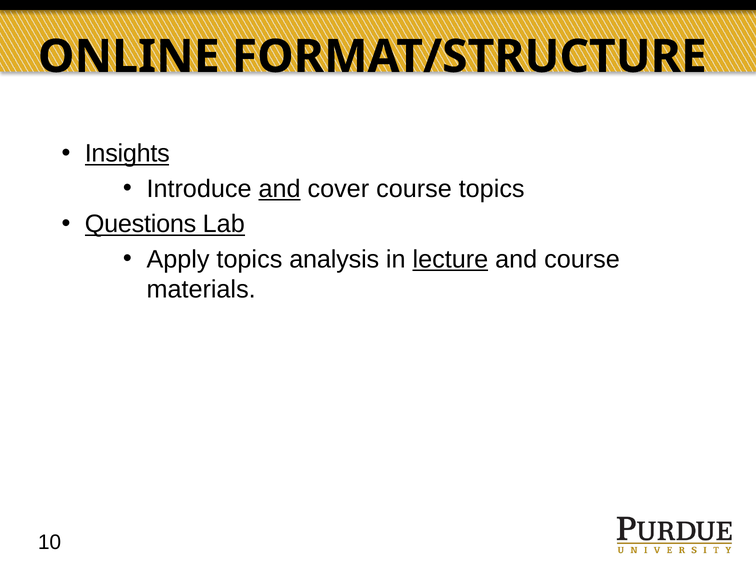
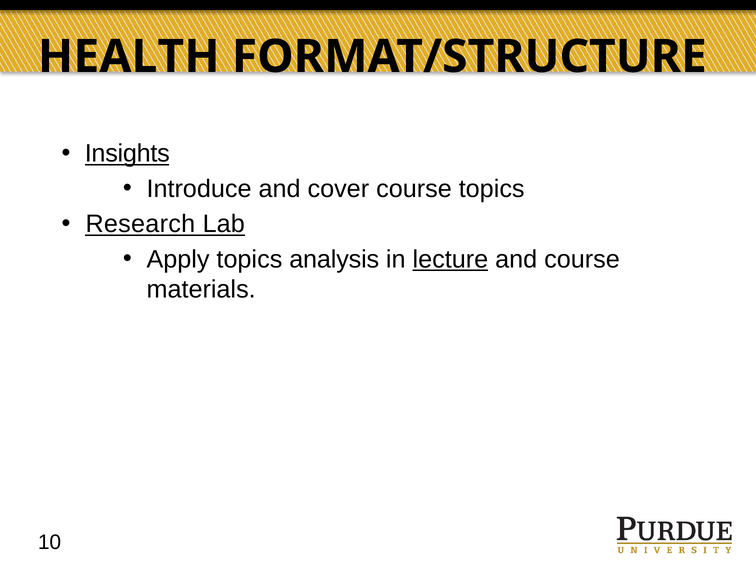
ONLINE: ONLINE -> HEALTH
and at (280, 189) underline: present -> none
Questions: Questions -> Research
